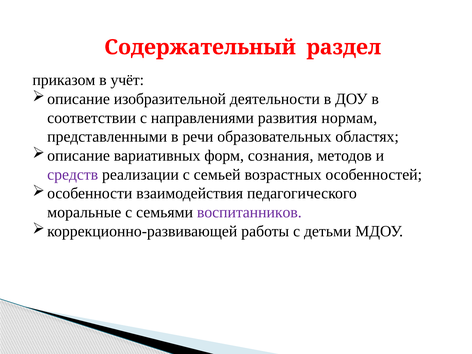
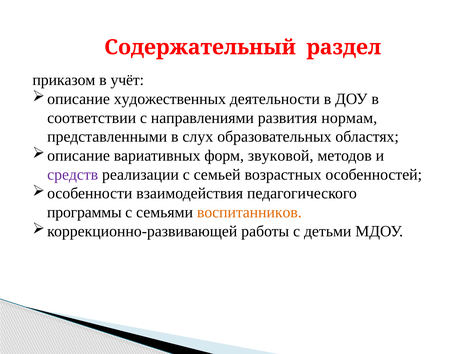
изобразительной: изобразительной -> художественных
речи: речи -> слух
сознания: сознания -> звуковой
моральные: моральные -> программы
воспитанников colour: purple -> orange
